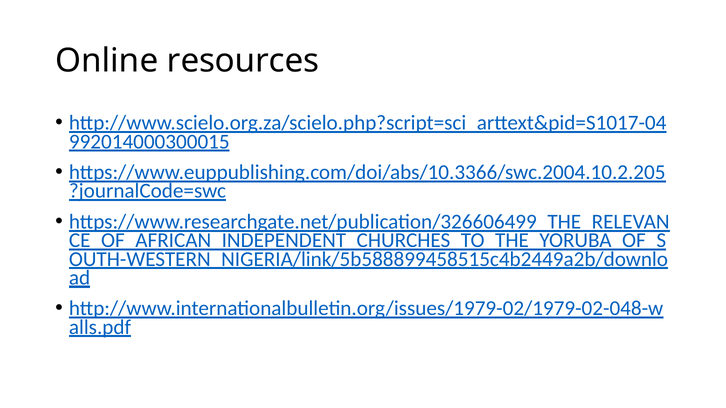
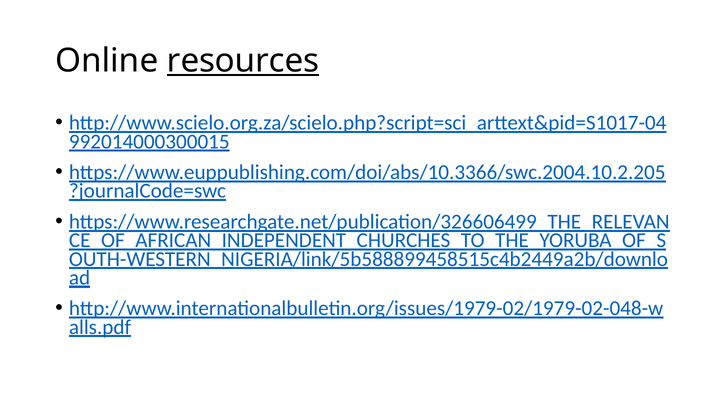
resources underline: none -> present
